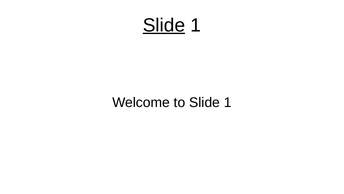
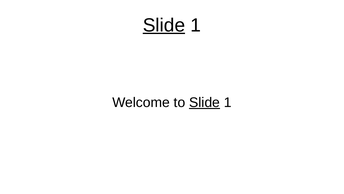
Slide at (205, 102) underline: none -> present
